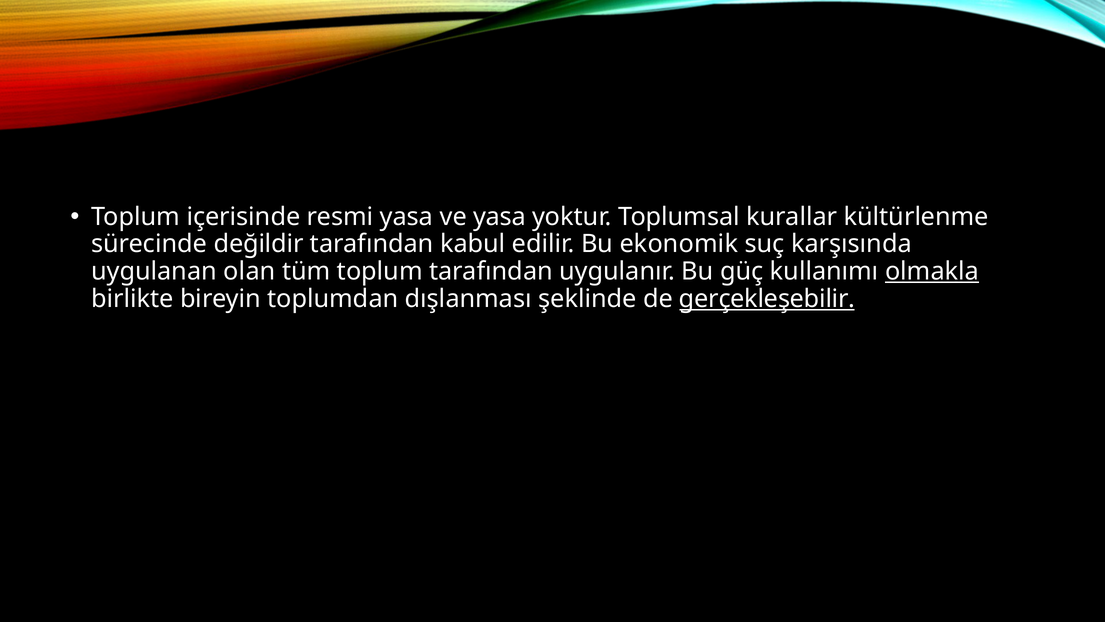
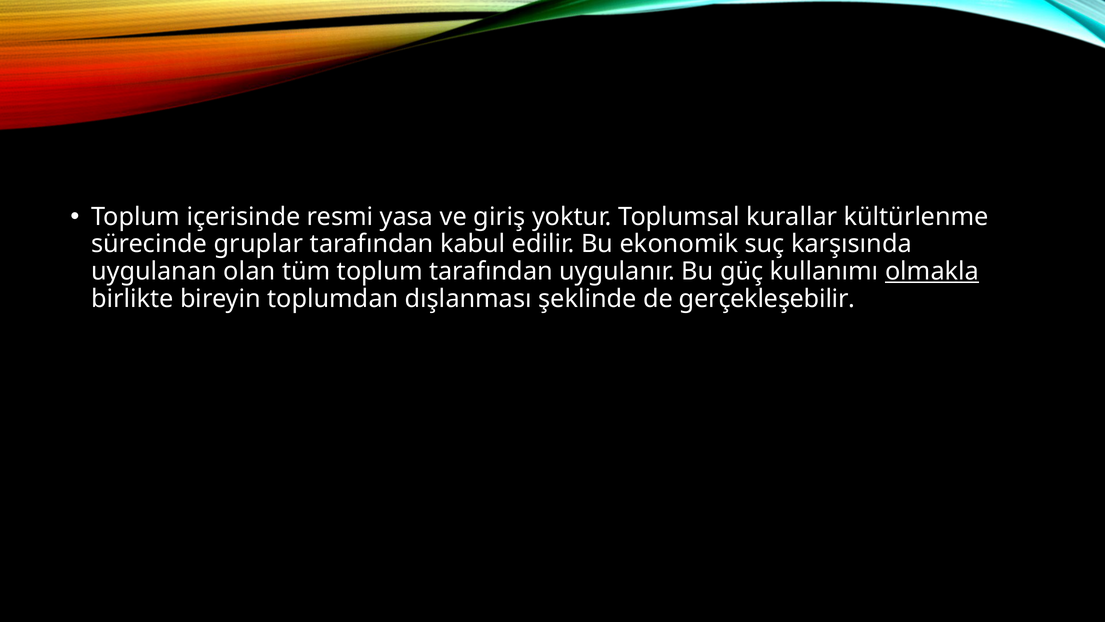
ve yasa: yasa -> giriş
değildir: değildir -> gruplar
gerçekleşebilir underline: present -> none
